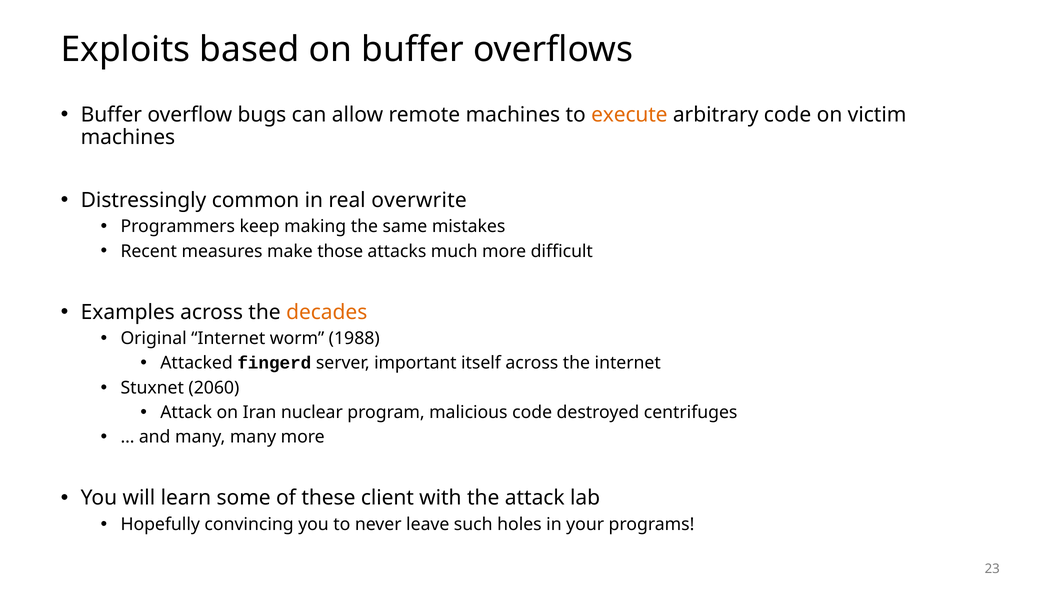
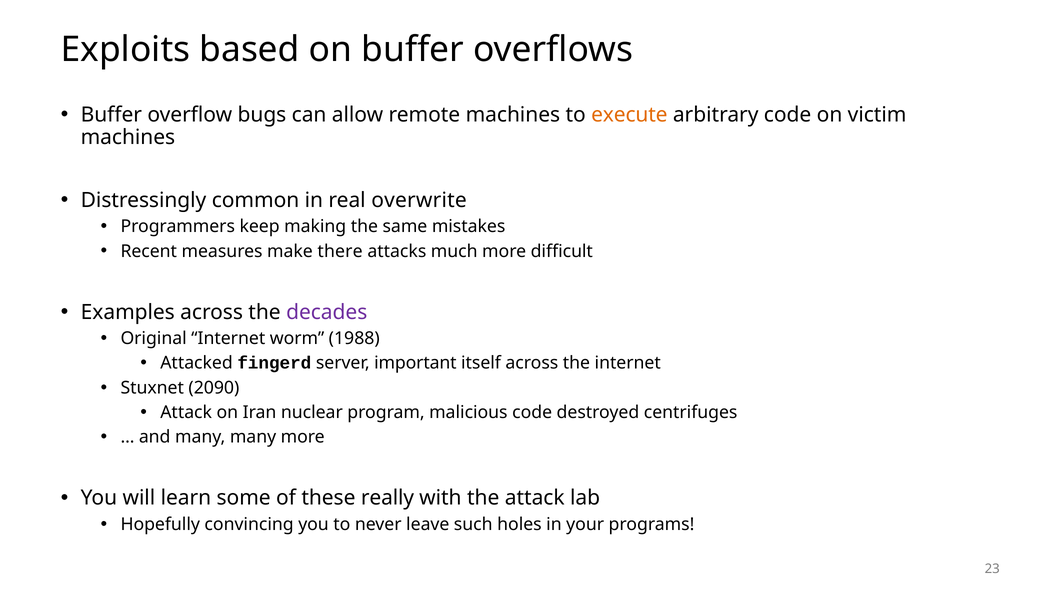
those: those -> there
decades colour: orange -> purple
2060: 2060 -> 2090
client: client -> really
